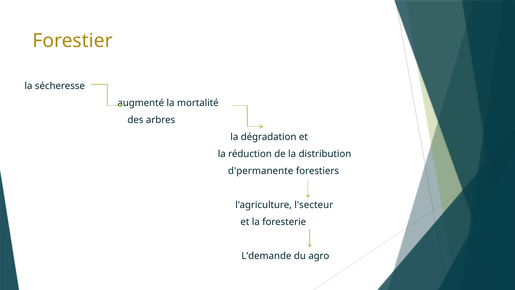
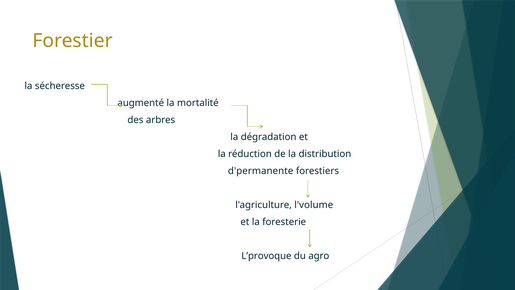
l'secteur: l'secteur -> l'volume
L’demande: L’demande -> L’provoque
